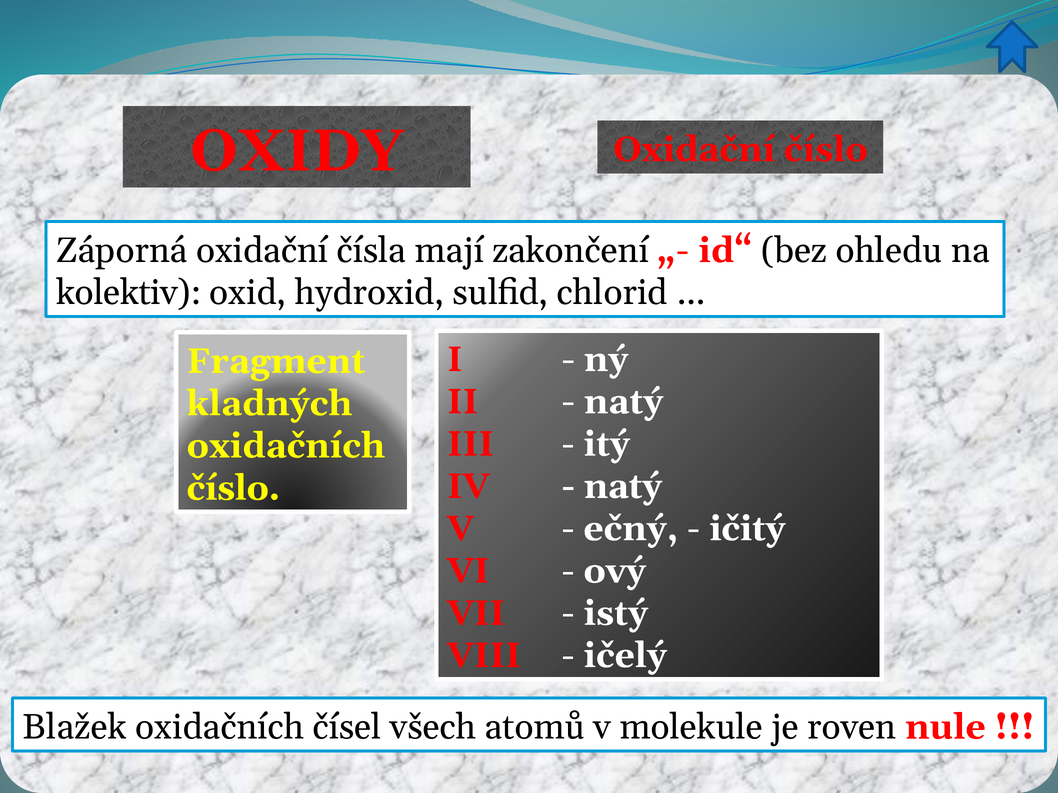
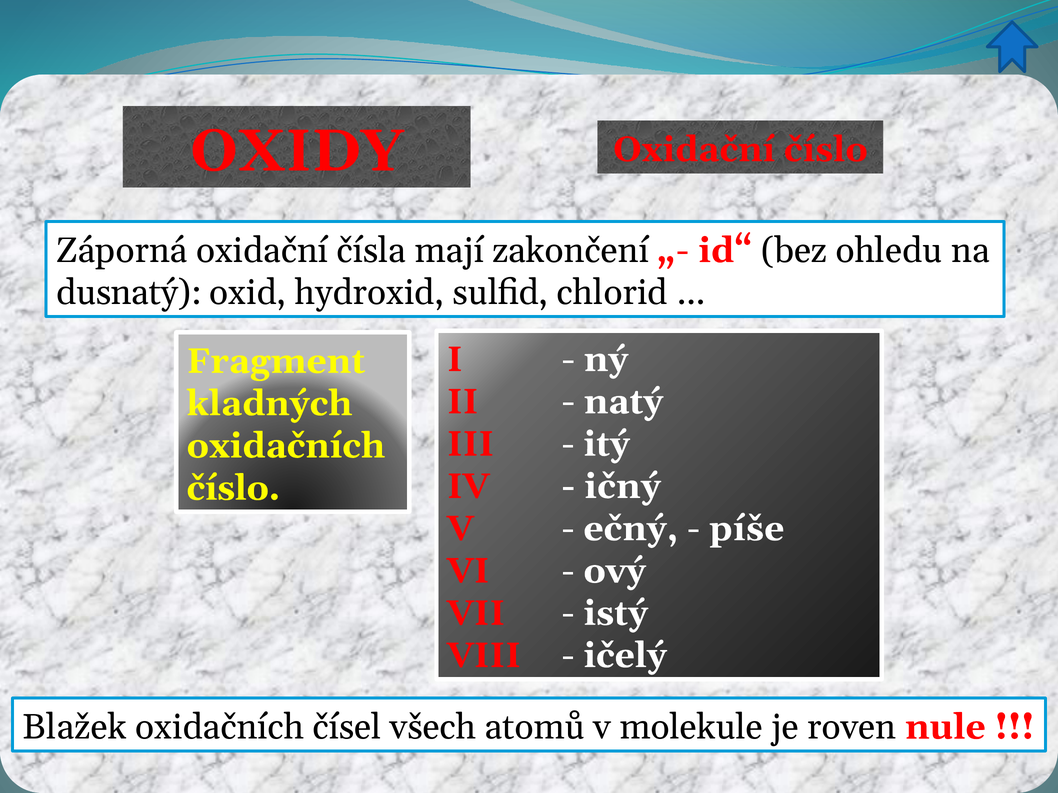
kolektiv: kolektiv -> dusnatý
natý at (623, 487): natý -> ičný
ičitý: ičitý -> píše
